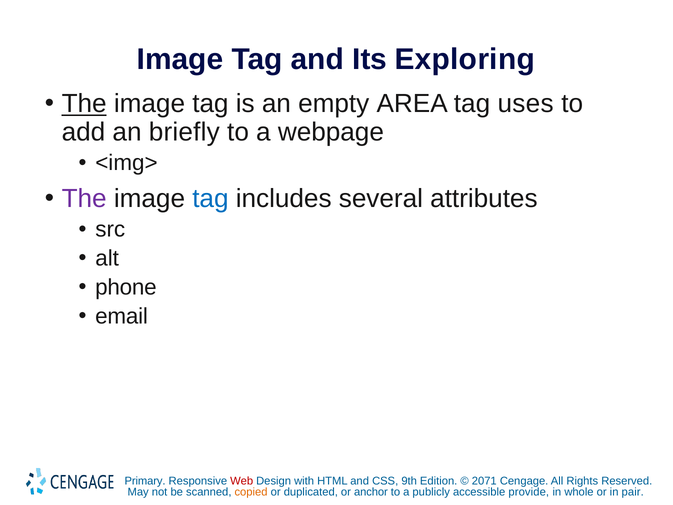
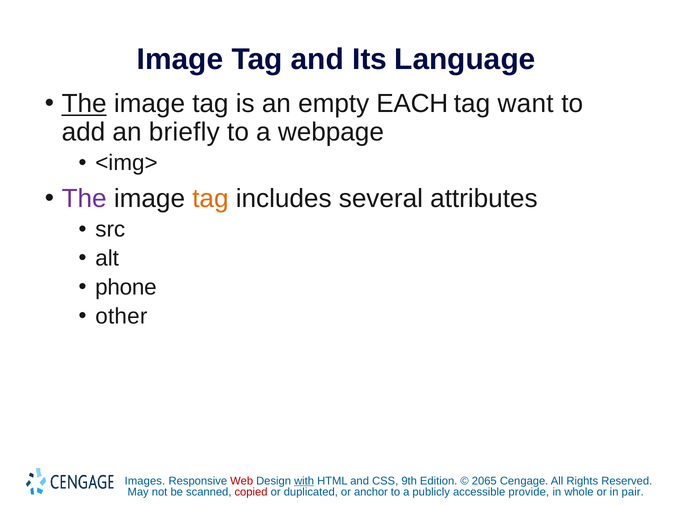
Exploring: Exploring -> Language
AREA: AREA -> EACH
uses: uses -> want
tag at (210, 199) colour: blue -> orange
email: email -> other
Primary: Primary -> Images
with underline: none -> present
2071: 2071 -> 2065
copied colour: orange -> red
